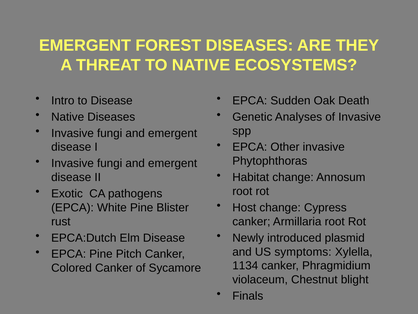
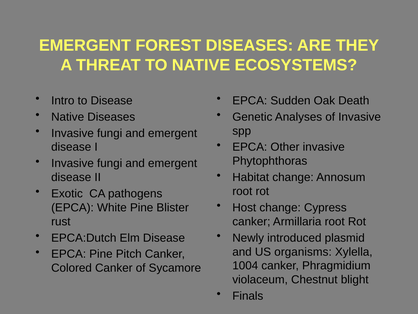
symptoms: symptoms -> organisms
1134: 1134 -> 1004
